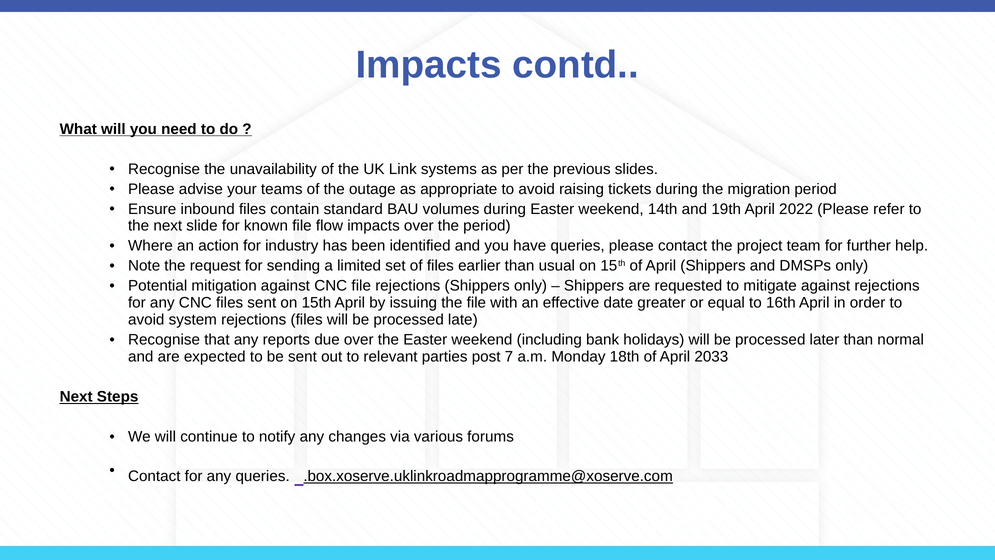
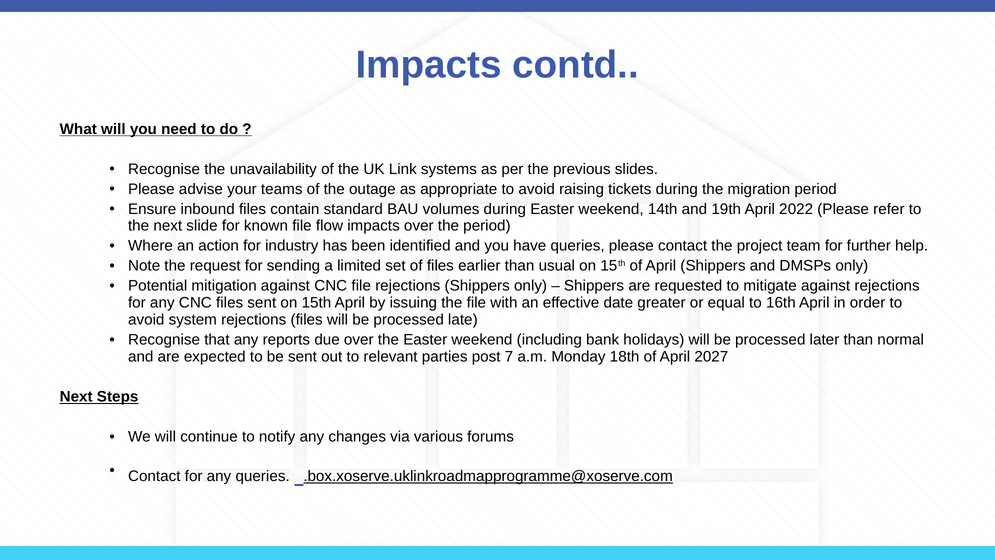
2033: 2033 -> 2027
